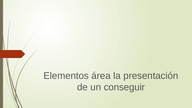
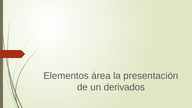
conseguir: conseguir -> derivados
